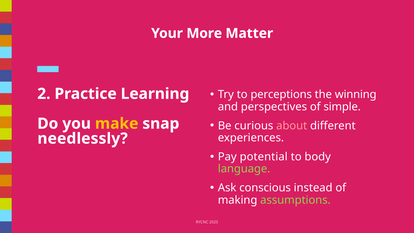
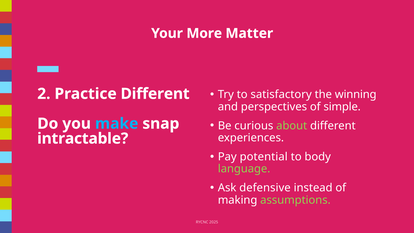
perceptions: perceptions -> satisfactory
Practice Learning: Learning -> Different
about colour: pink -> light green
make colour: yellow -> light blue
needlessly: needlessly -> intractable
conscious: conscious -> defensive
